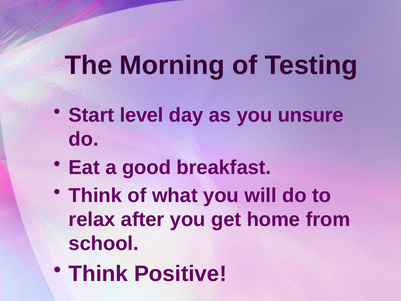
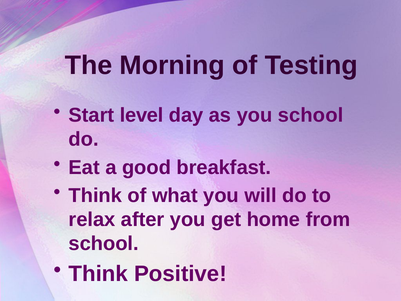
you unsure: unsure -> school
